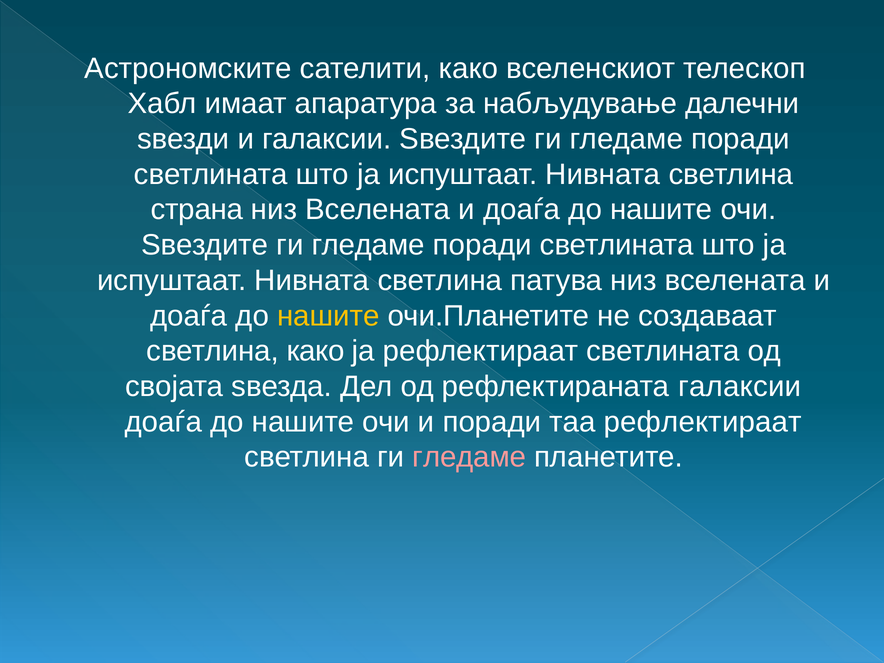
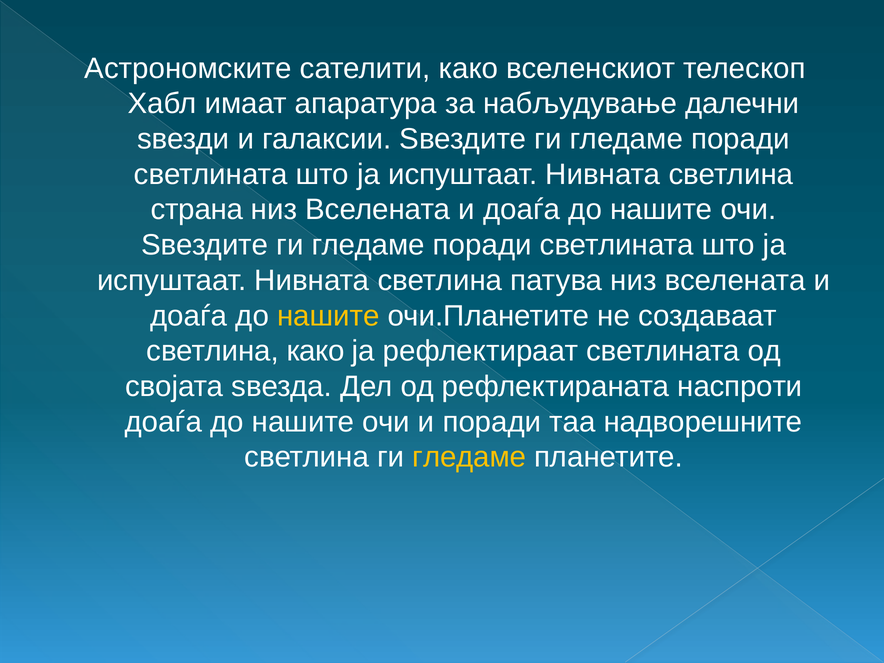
рефлектираната галаксии: галаксии -> наспроти
таа рефлектираат: рефлектираат -> надворешните
гледаме at (469, 457) colour: pink -> yellow
